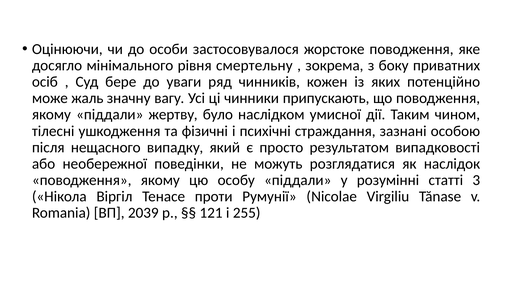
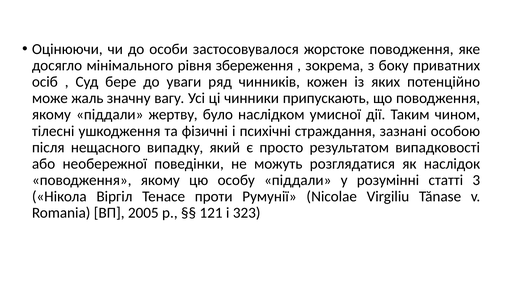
смертельну: смертельну -> збереження
2039: 2039 -> 2005
255: 255 -> 323
